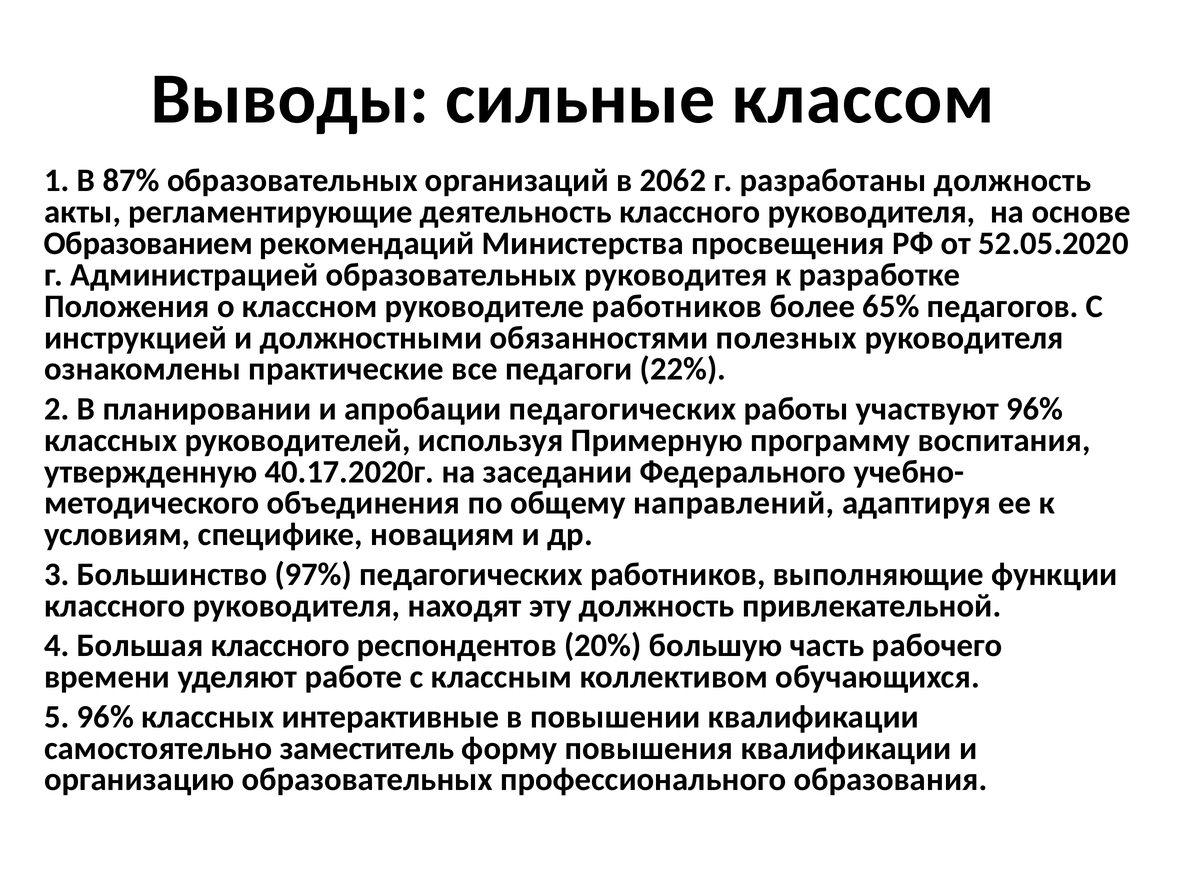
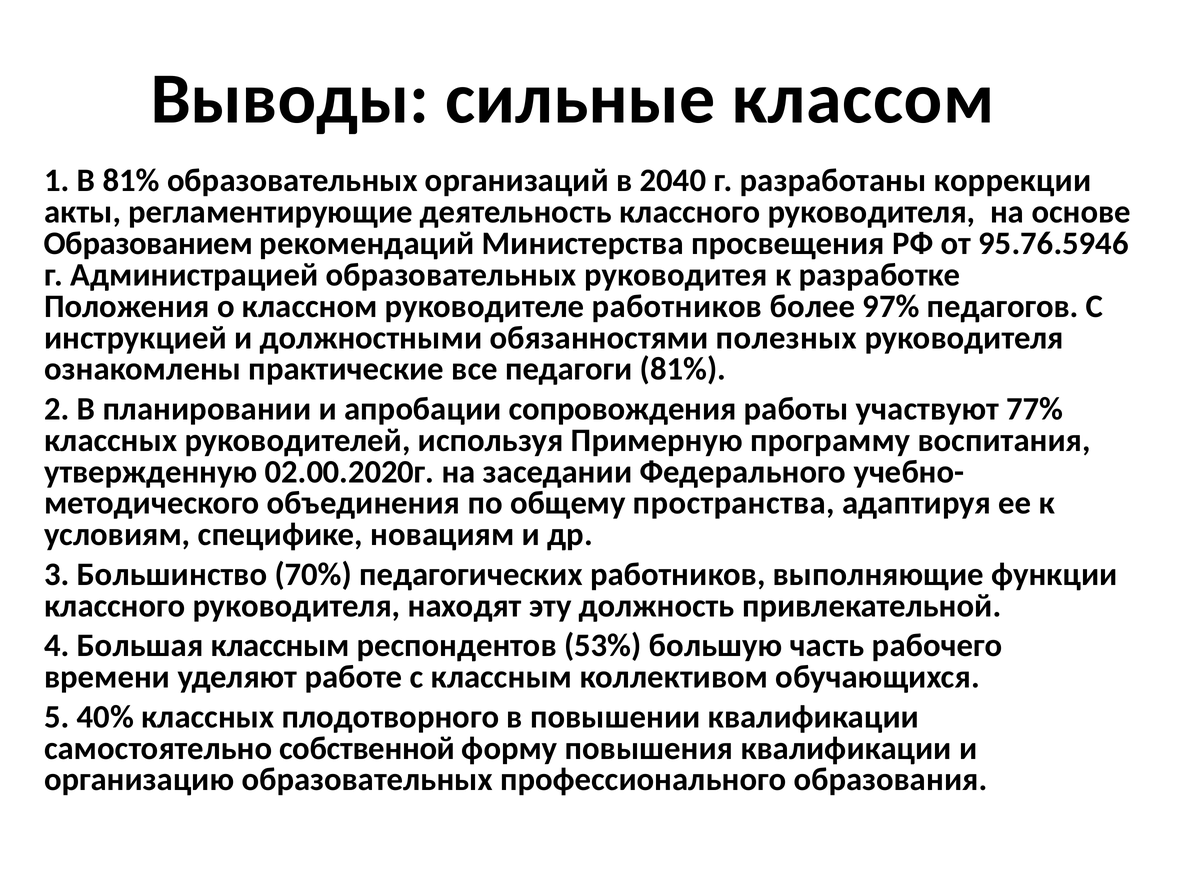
В 87%: 87% -> 81%
2062: 2062 -> 2040
разработаны должность: должность -> коррекции
52.05.2020: 52.05.2020 -> 95.76.5946
65%: 65% -> 97%
педагоги 22%: 22% -> 81%
апробации педагогических: педагогических -> сопровождения
участвуют 96%: 96% -> 77%
40.17.2020г: 40.17.2020г -> 02.00.2020г
направлений: направлений -> пространства
97%: 97% -> 70%
Большая классного: классного -> классным
20%: 20% -> 53%
5 96%: 96% -> 40%
интерактивные: интерактивные -> плодотворного
заместитель: заместитель -> собственной
